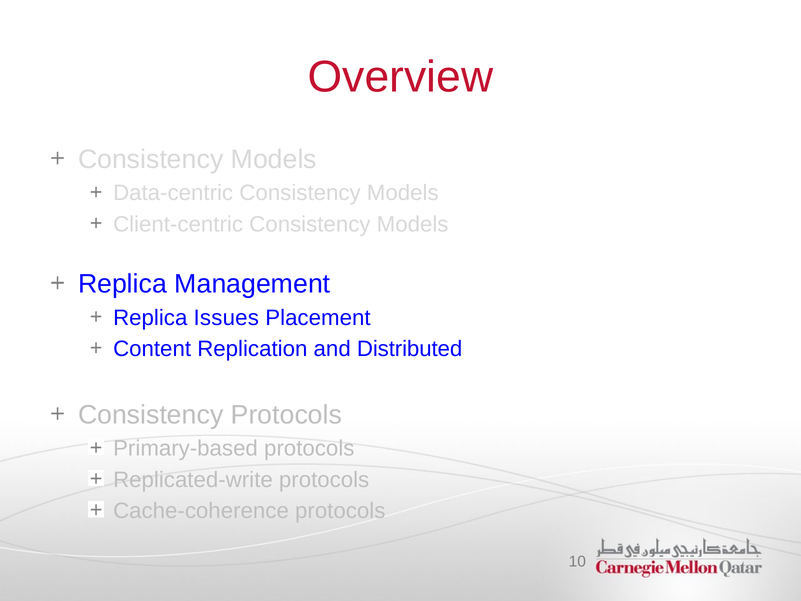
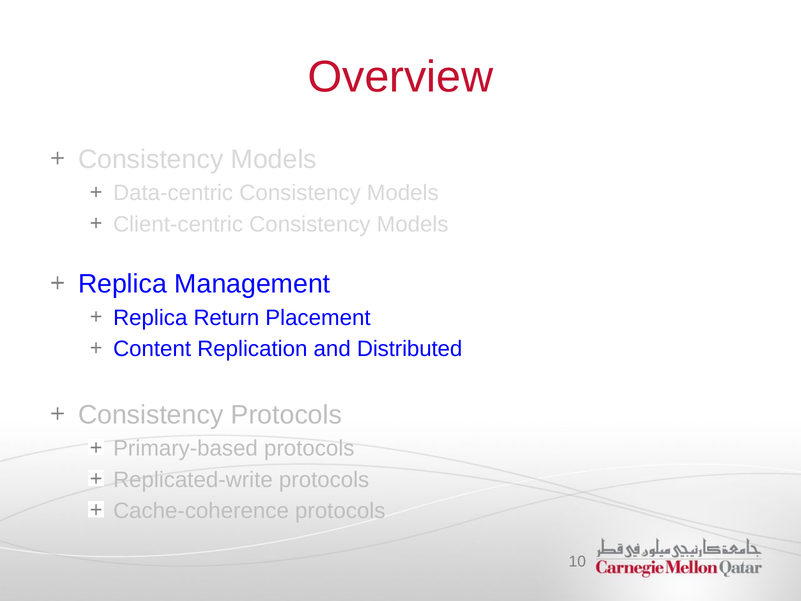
Issues: Issues -> Return
